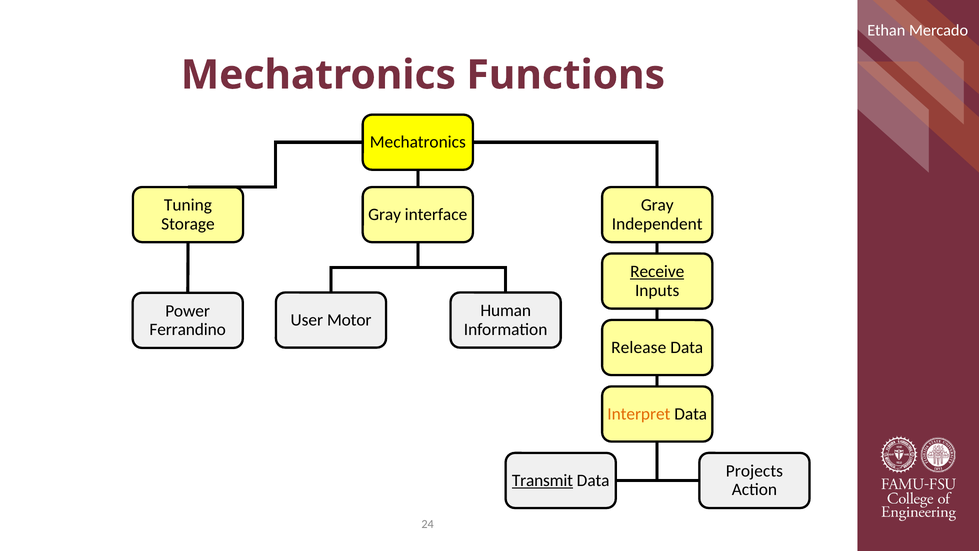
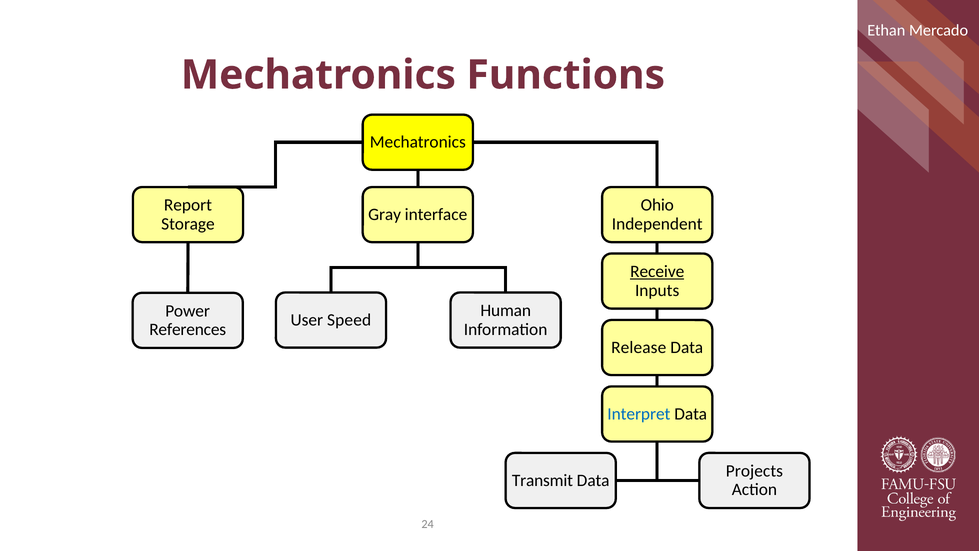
Tuning: Tuning -> Report
Gray at (657, 205): Gray -> Ohio
Motor: Motor -> Speed
Ferrandino: Ferrandino -> References
Interpret colour: orange -> blue
Transmit underline: present -> none
